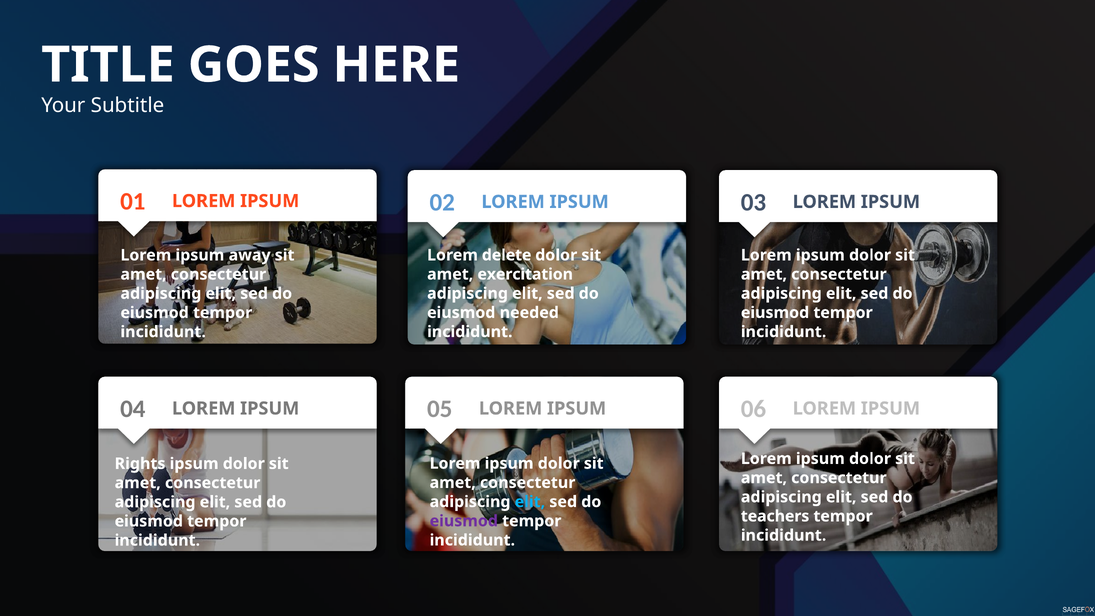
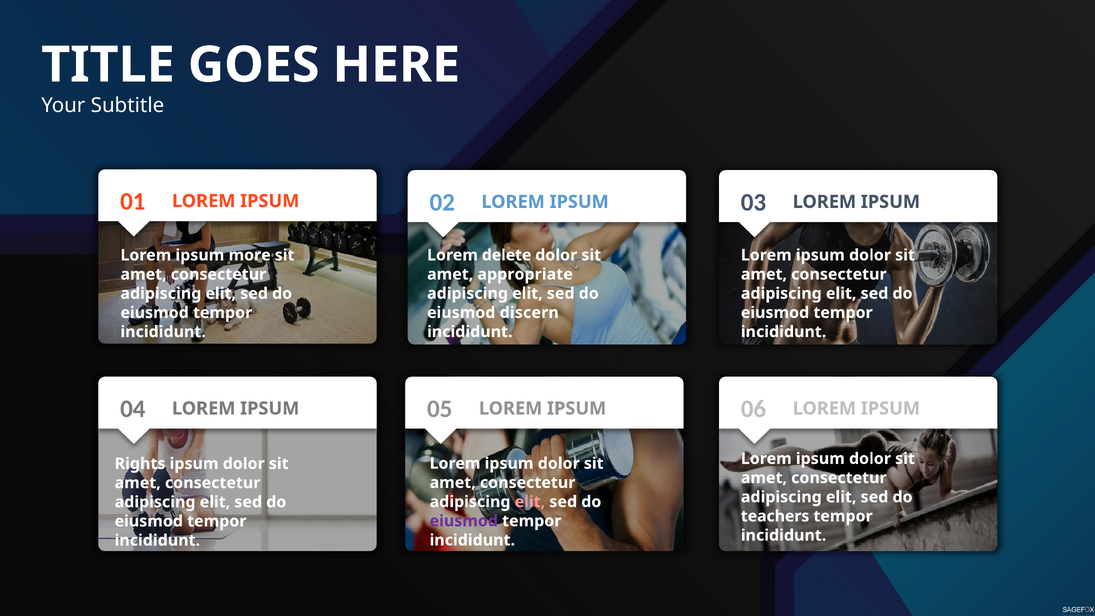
away: away -> more
exercitation: exercitation -> appropriate
needed: needed -> discern
elit at (530, 502) colour: light blue -> pink
